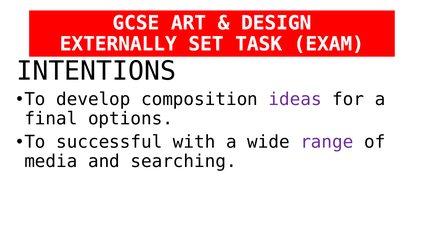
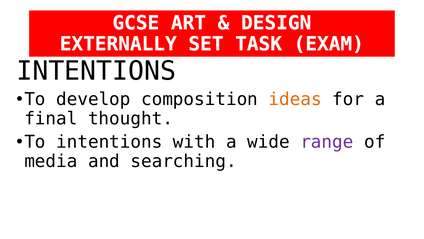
ideas colour: purple -> orange
options: options -> thought
To successful: successful -> intentions
